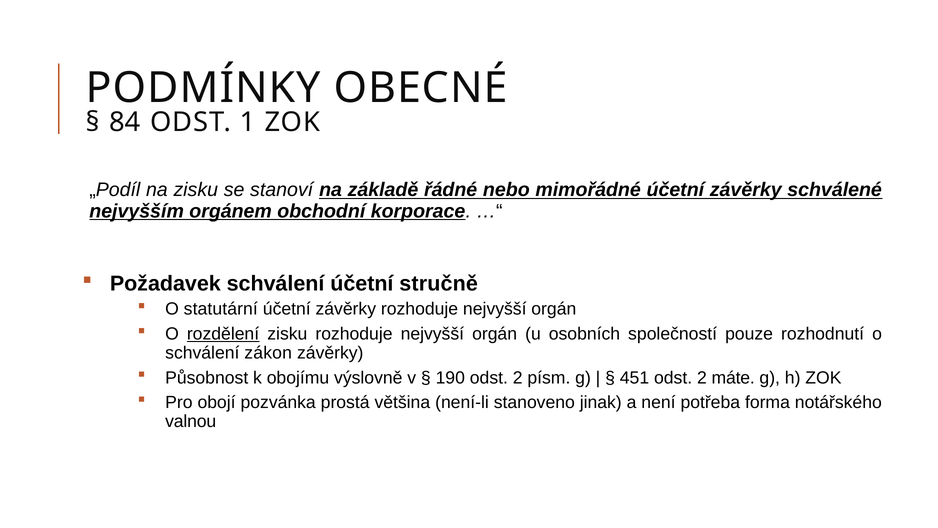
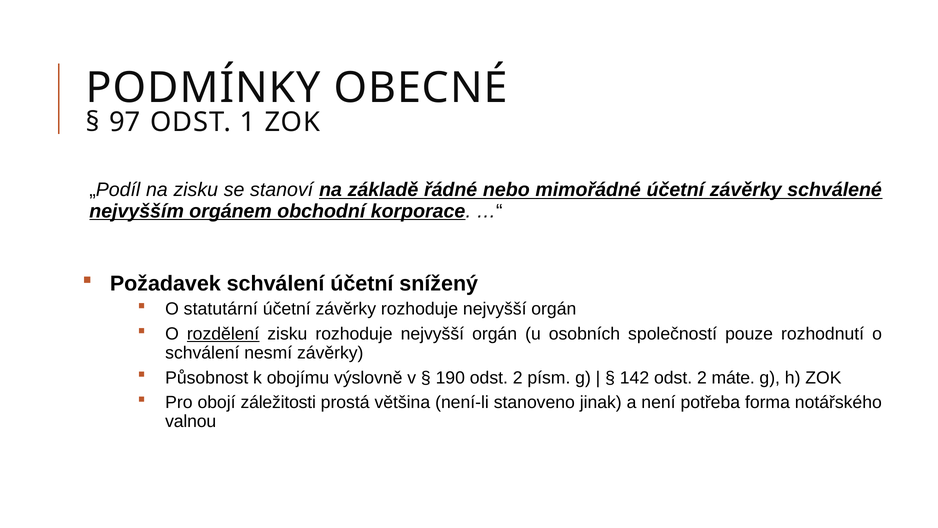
84: 84 -> 97
stručně: stručně -> snížený
zákon: zákon -> nesmí
451: 451 -> 142
pozvánka: pozvánka -> záležitosti
